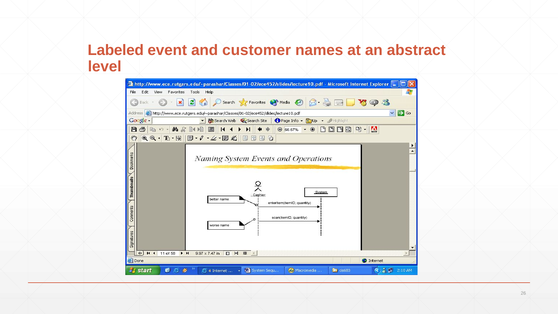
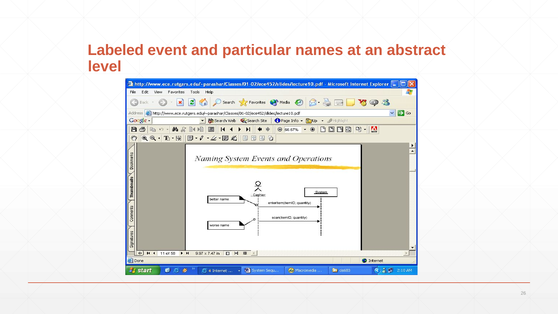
customer: customer -> particular
